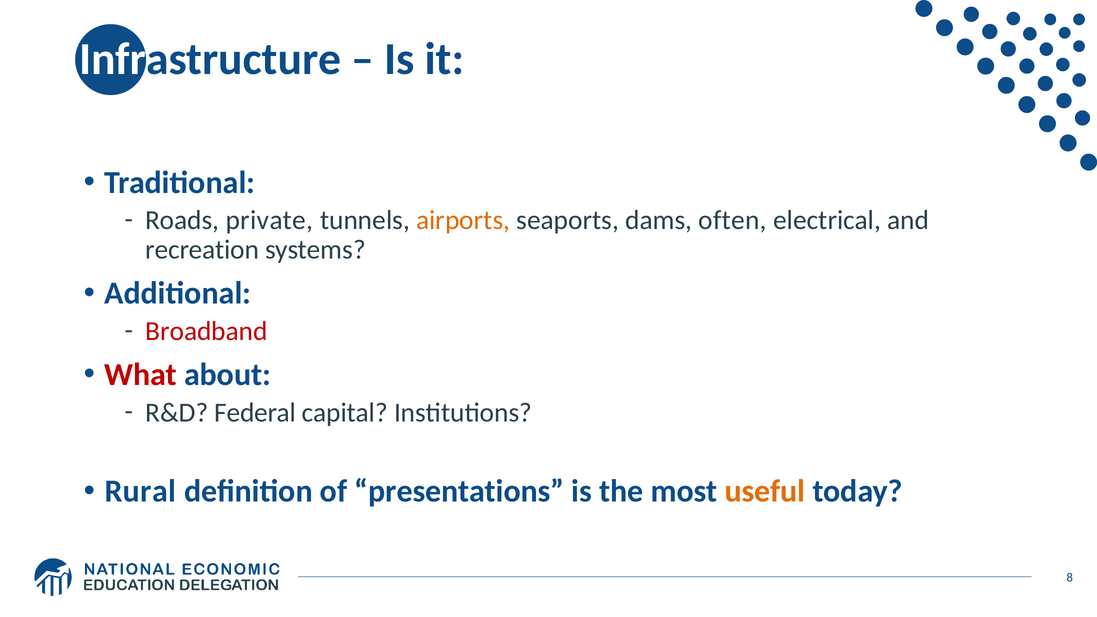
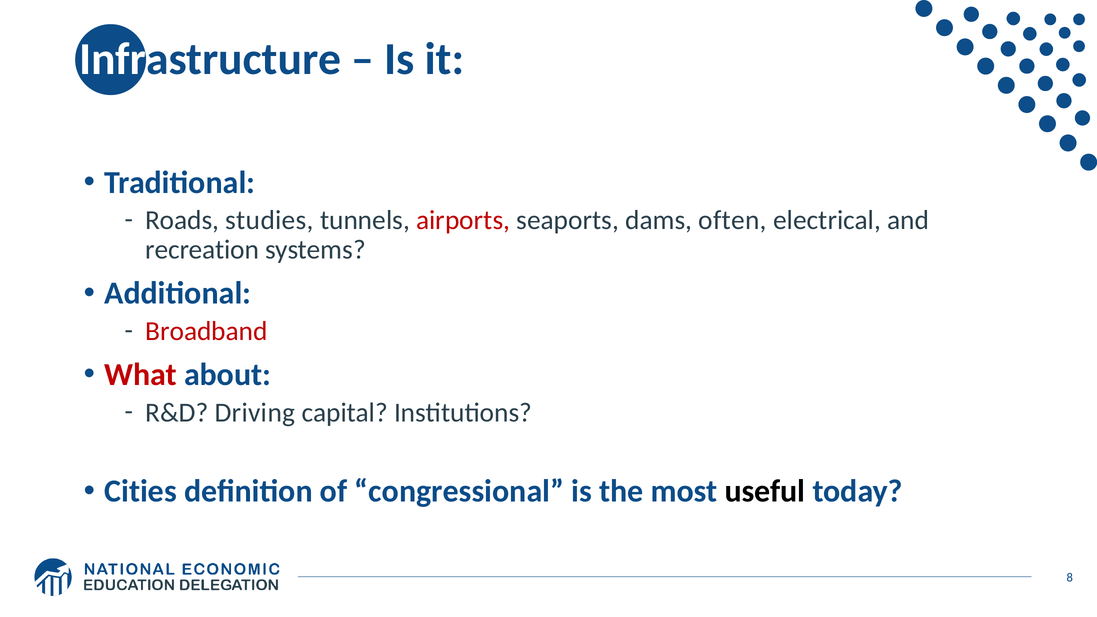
private: private -> studies
airports colour: orange -> red
Federal: Federal -> Driving
Rural: Rural -> Cities
presentations: presentations -> congressional
useful colour: orange -> black
